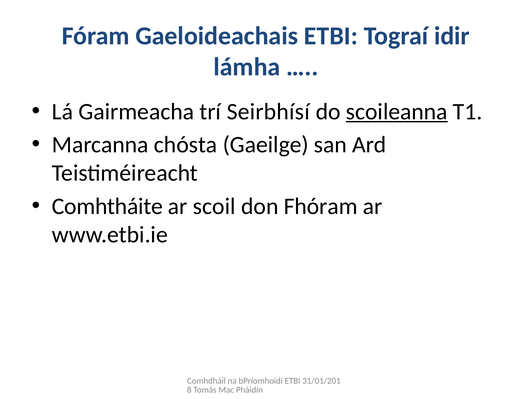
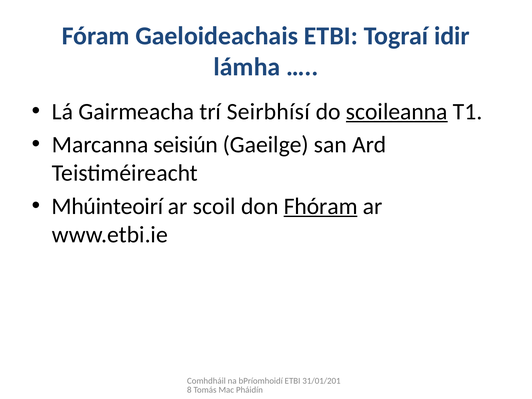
chósta: chósta -> seisiún
Comhtháite: Comhtháite -> Mhúinteoirí
Fhóram underline: none -> present
